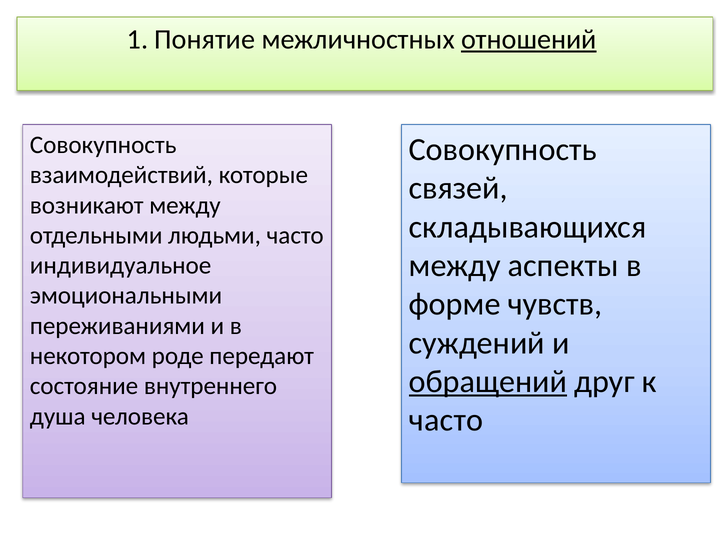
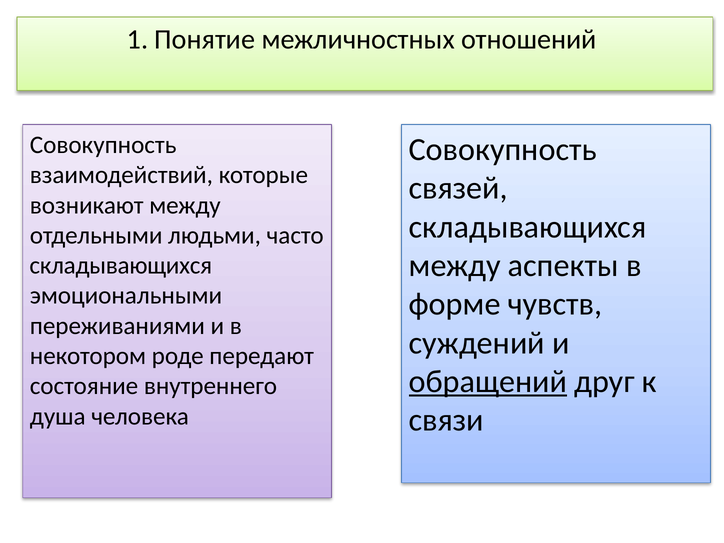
отношений underline: present -> none
индивидуальное at (121, 266): индивидуальное -> складывающихся
часто at (446, 420): часто -> связи
